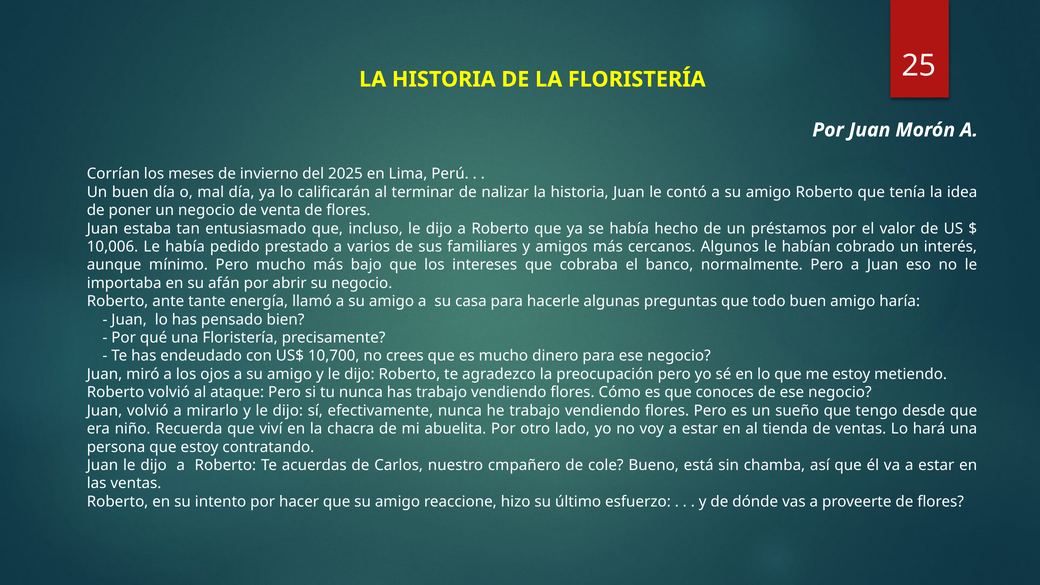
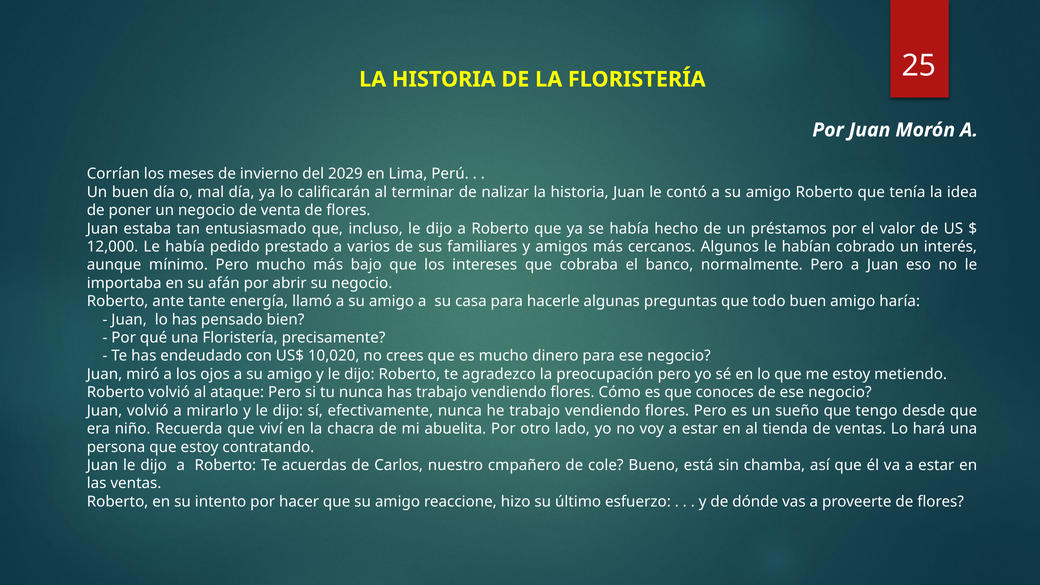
2025: 2025 -> 2029
10,006: 10,006 -> 12,000
10,700: 10,700 -> 10,020
